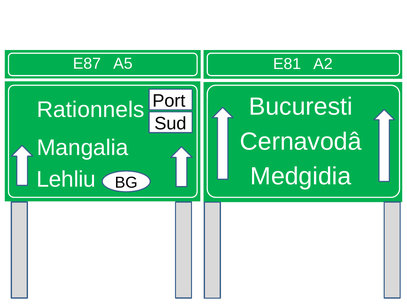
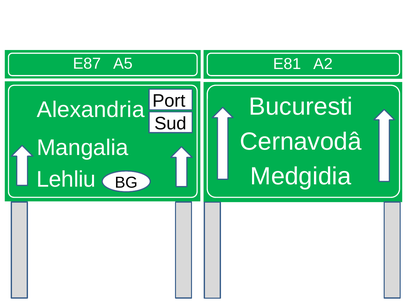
Rationnels: Rationnels -> Alexandria
